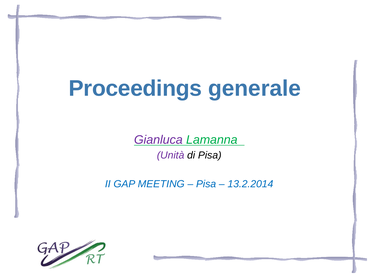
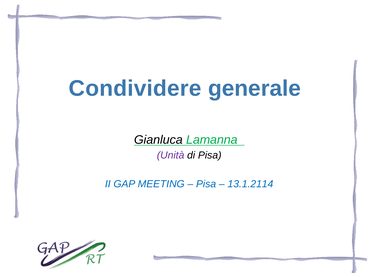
Proceedings: Proceedings -> Condividere
Gianluca colour: purple -> black
13.2.2014: 13.2.2014 -> 13.1.2114
